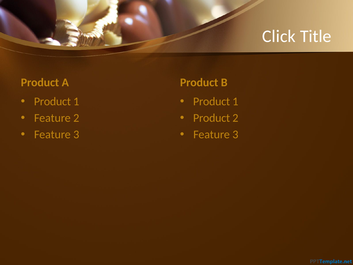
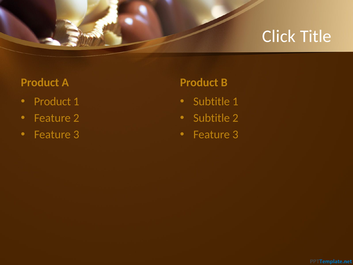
Product at (212, 102): Product -> Subtitle
Product at (212, 118): Product -> Subtitle
